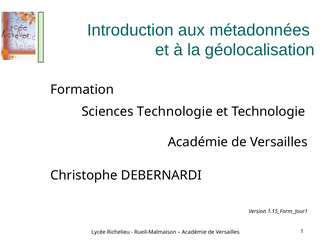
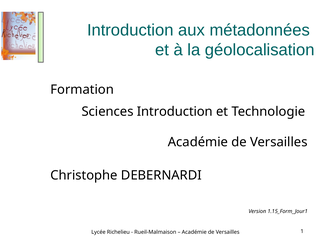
Sciences Technologie: Technologie -> Introduction
